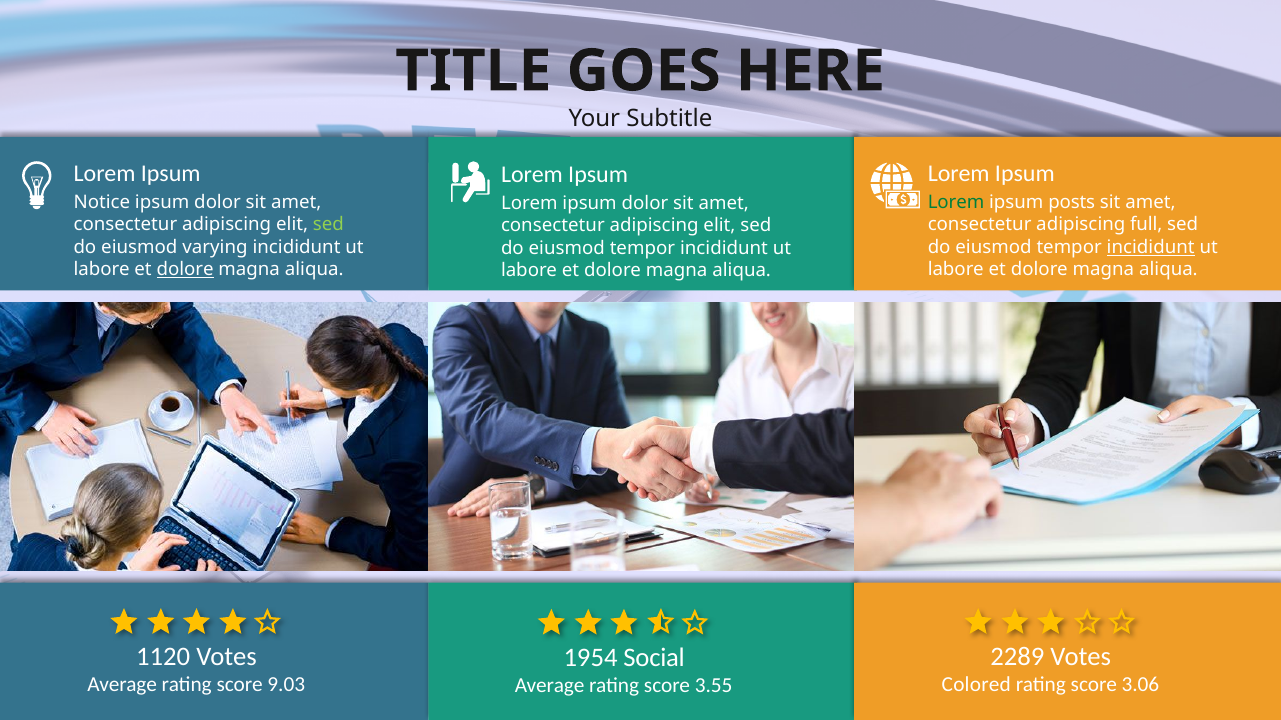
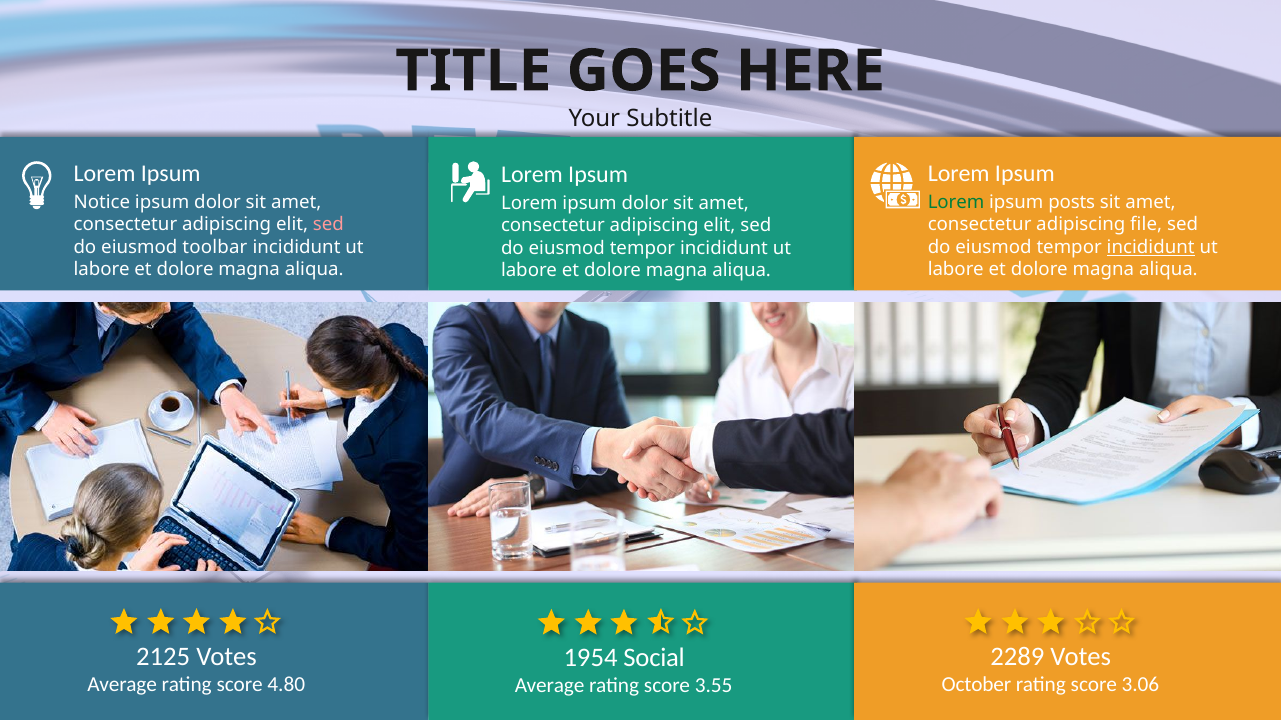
sed at (328, 225) colour: light green -> pink
full: full -> file
varying: varying -> toolbar
dolore at (185, 270) underline: present -> none
1120: 1120 -> 2125
9.03: 9.03 -> 4.80
Colored: Colored -> October
